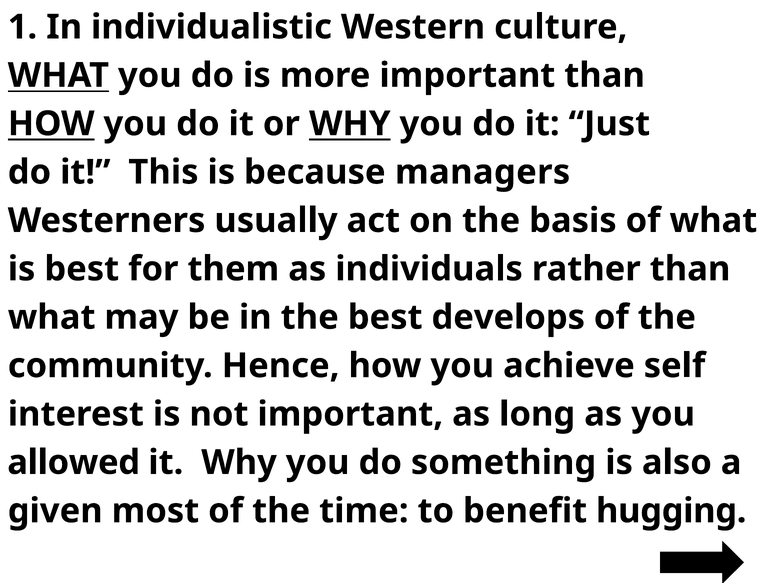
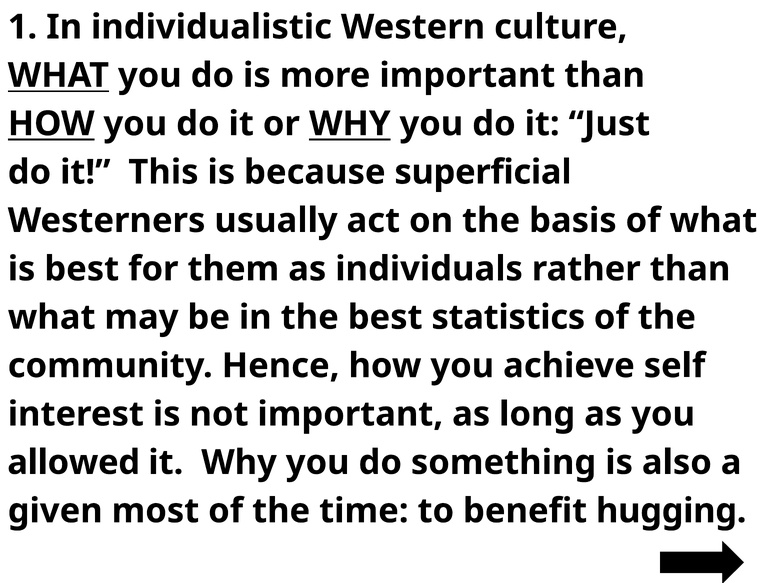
managers: managers -> superficial
develops: develops -> statistics
